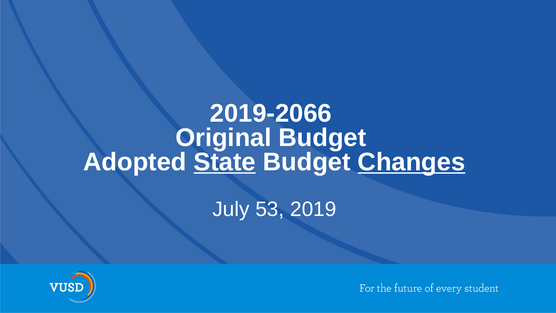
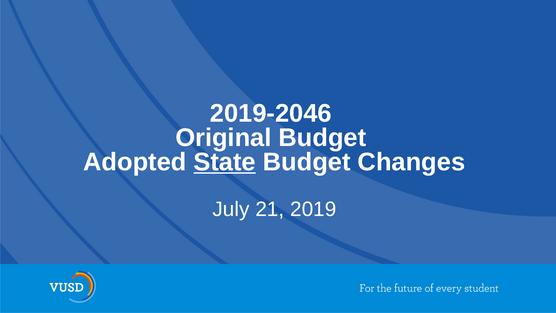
2019-2066: 2019-2066 -> 2019-2046
Changes underline: present -> none
53: 53 -> 21
